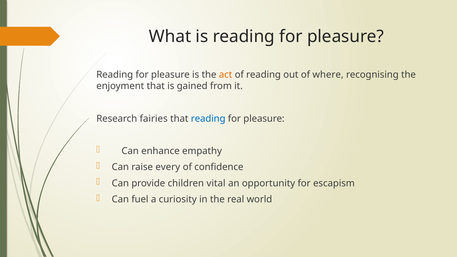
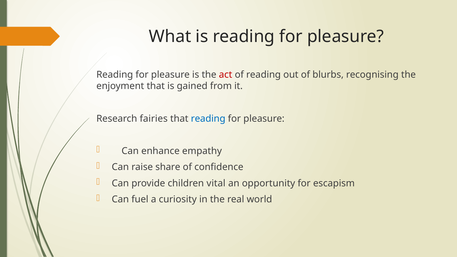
act colour: orange -> red
where: where -> blurbs
every: every -> share
